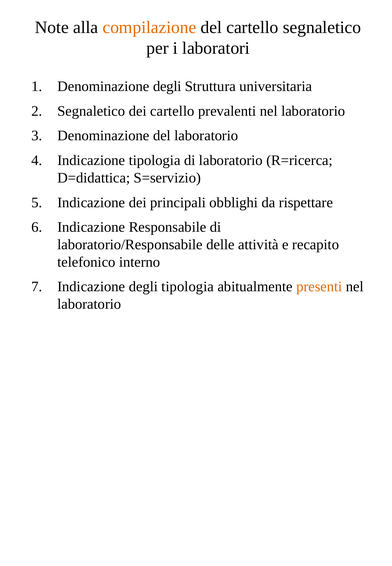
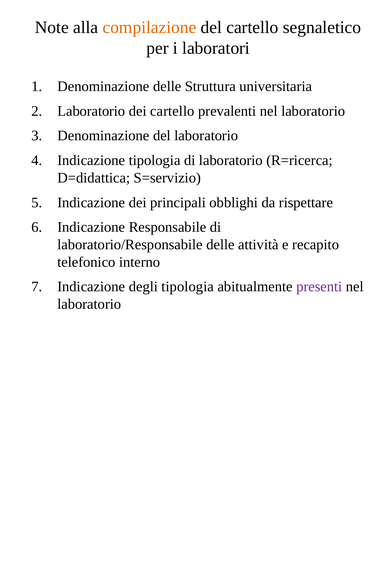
Denominazione degli: degli -> delle
Segnaletico at (91, 111): Segnaletico -> Laboratorio
presenti colour: orange -> purple
